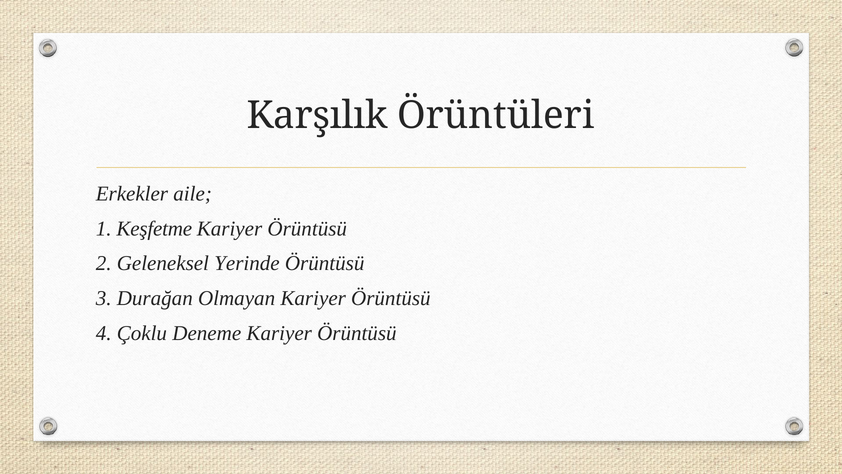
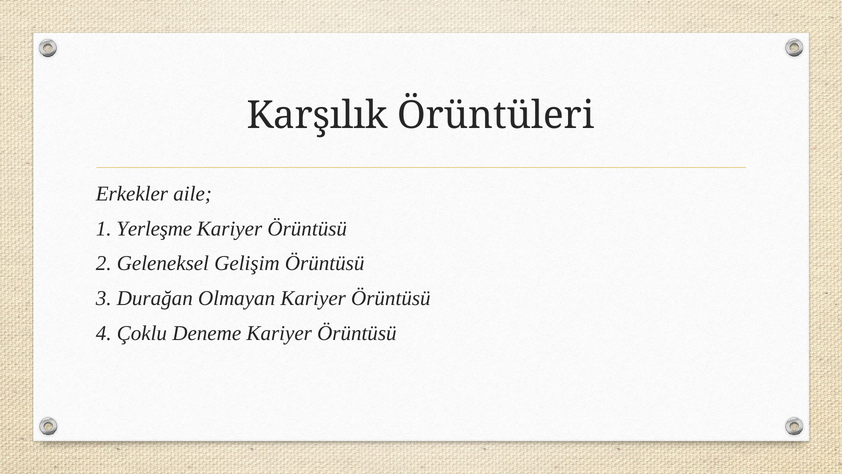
Keşfetme: Keşfetme -> Yerleşme
Yerinde: Yerinde -> Gelişim
